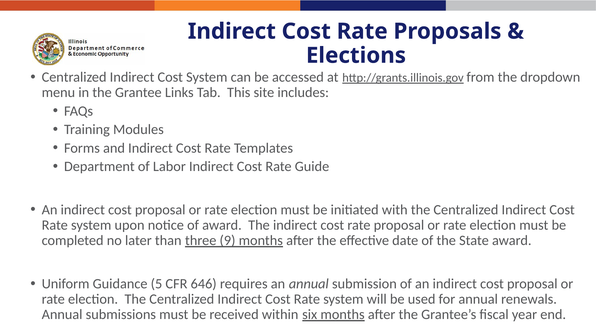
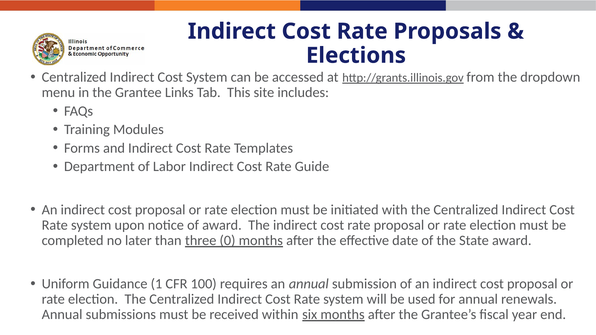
9: 9 -> 0
5: 5 -> 1
646: 646 -> 100
